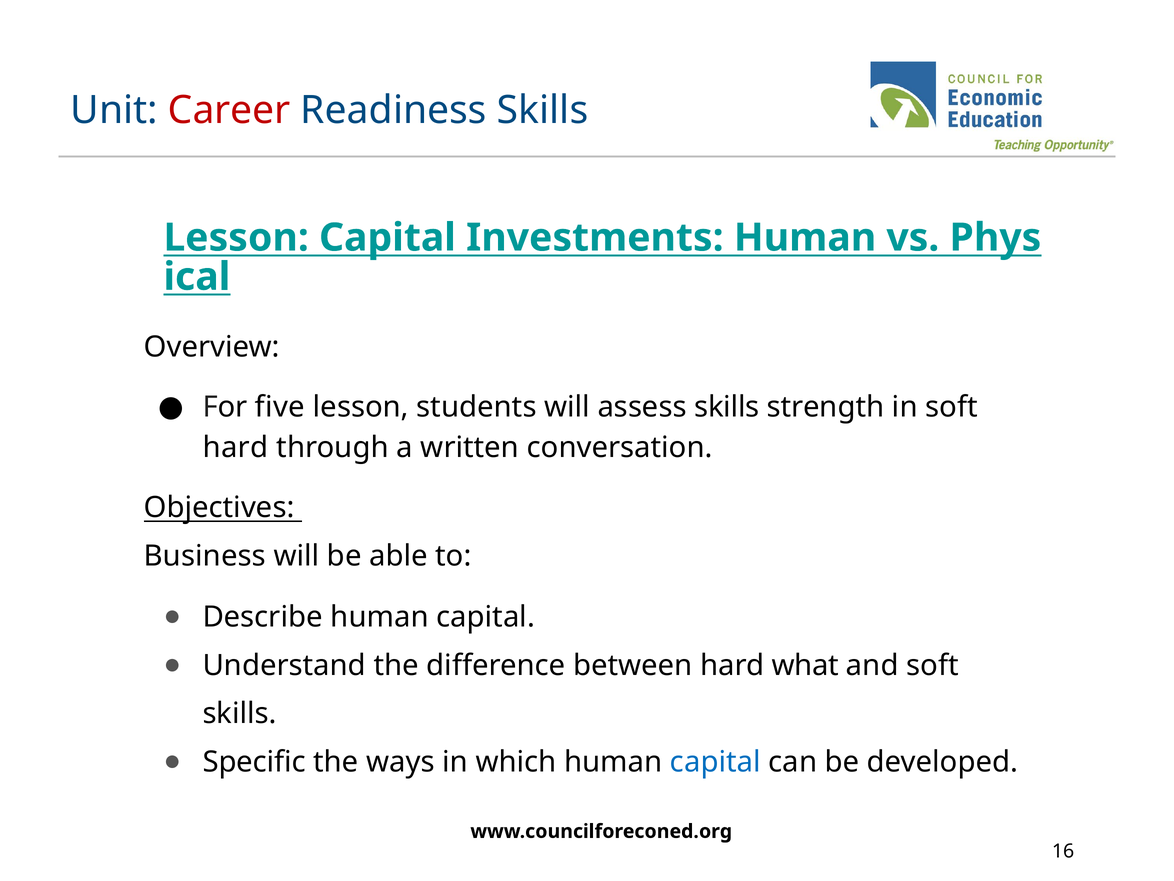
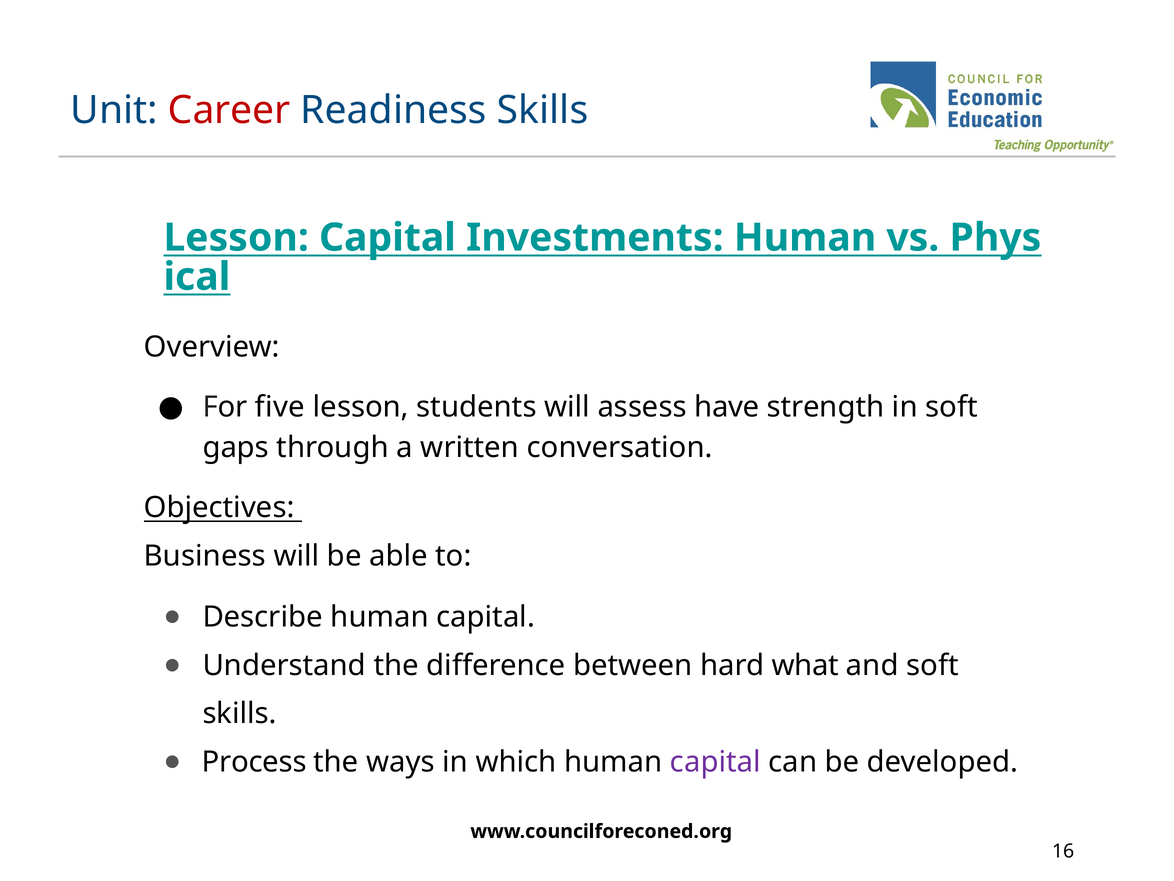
assess skills: skills -> have
hard at (236, 447): hard -> gaps
Specific: Specific -> Process
capital at (715, 762) colour: blue -> purple
